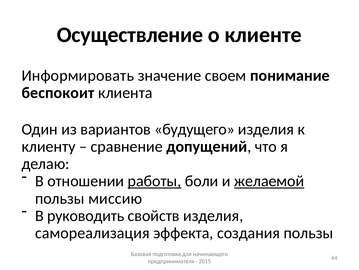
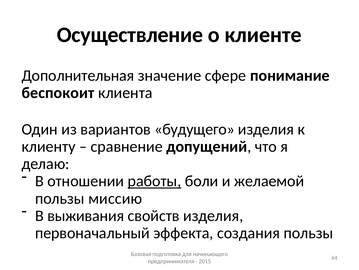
Информировать: Информировать -> Дополнительная
своем: своем -> сфере
желаемой underline: present -> none
руководить: руководить -> выживания
самореализация: самореализация -> первоначальный
